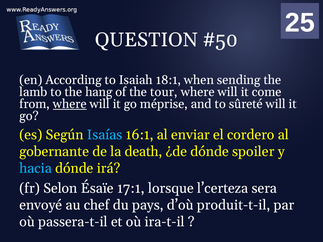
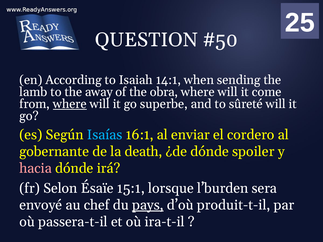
18:1: 18:1 -> 14:1
hang: hang -> away
tour: tour -> obra
méprise: méprise -> superbe
hacia colour: light blue -> pink
17:1: 17:1 -> 15:1
l’certeza: l’certeza -> l’burden
pays underline: none -> present
